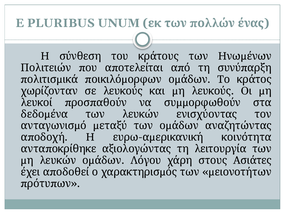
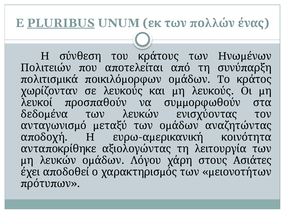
PLURIBUS underline: none -> present
